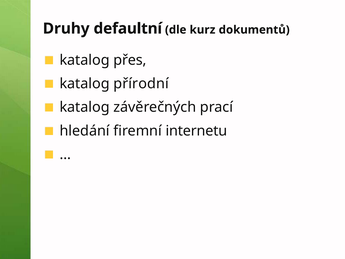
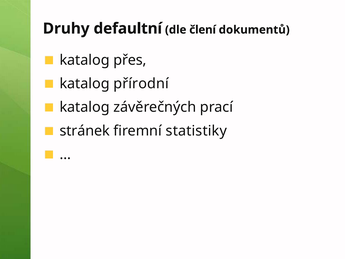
kurz: kurz -> člení
hledání: hledání -> stránek
internetu: internetu -> statistiky
